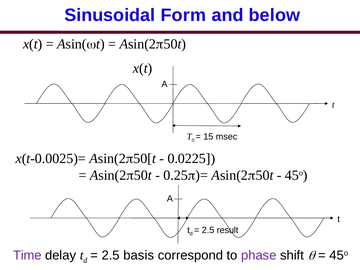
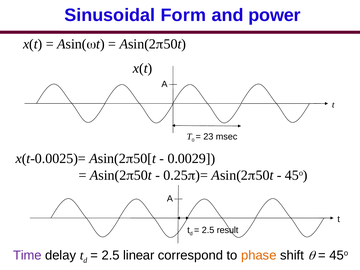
below: below -> power
15: 15 -> 23
0.0225: 0.0225 -> 0.0029
basis: basis -> linear
phase colour: purple -> orange
